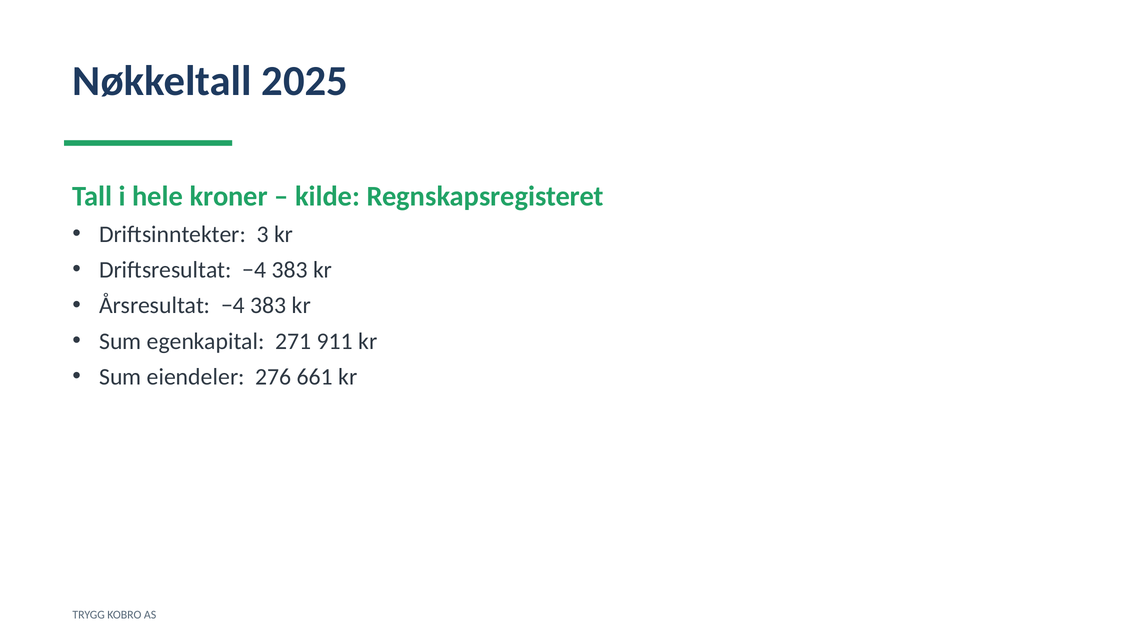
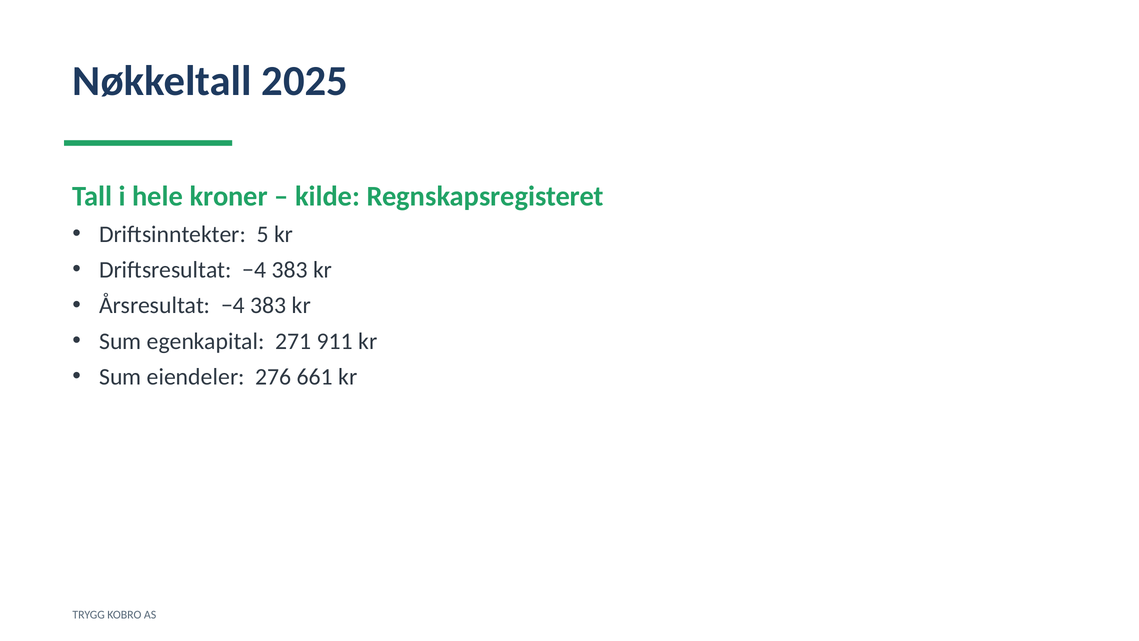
3: 3 -> 5
